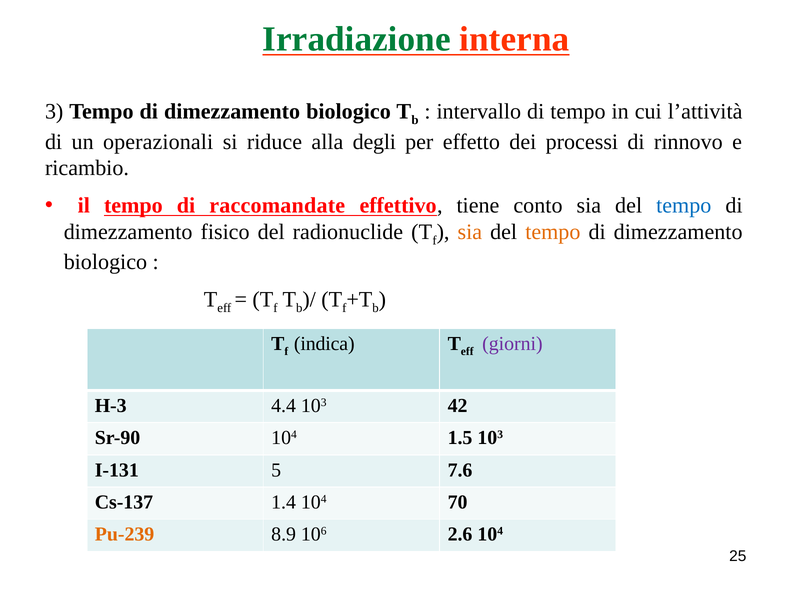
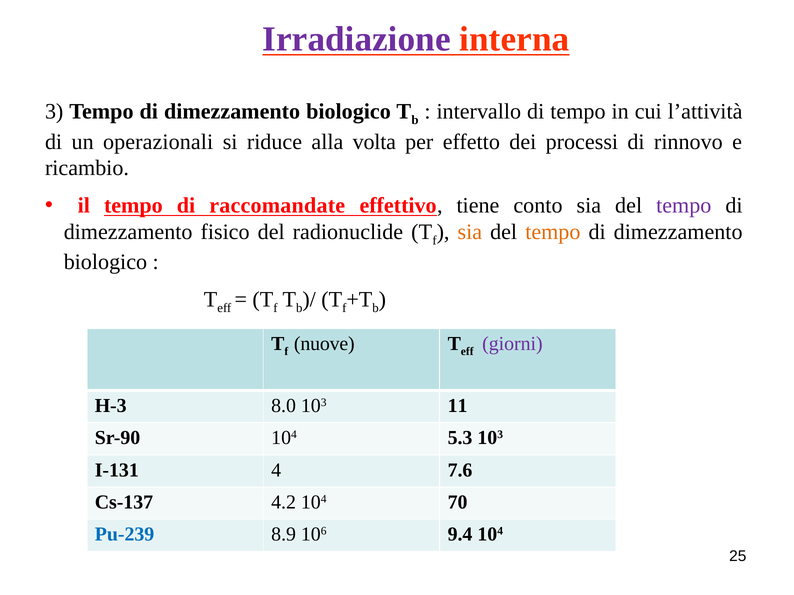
Irradiazione colour: green -> purple
degli: degli -> volta
tempo at (684, 206) colour: blue -> purple
indica: indica -> nuove
4.4: 4.4 -> 8.0
42: 42 -> 11
1.5: 1.5 -> 5.3
5: 5 -> 4
1.4: 1.4 -> 4.2
Pu-239 colour: orange -> blue
2.6: 2.6 -> 9.4
